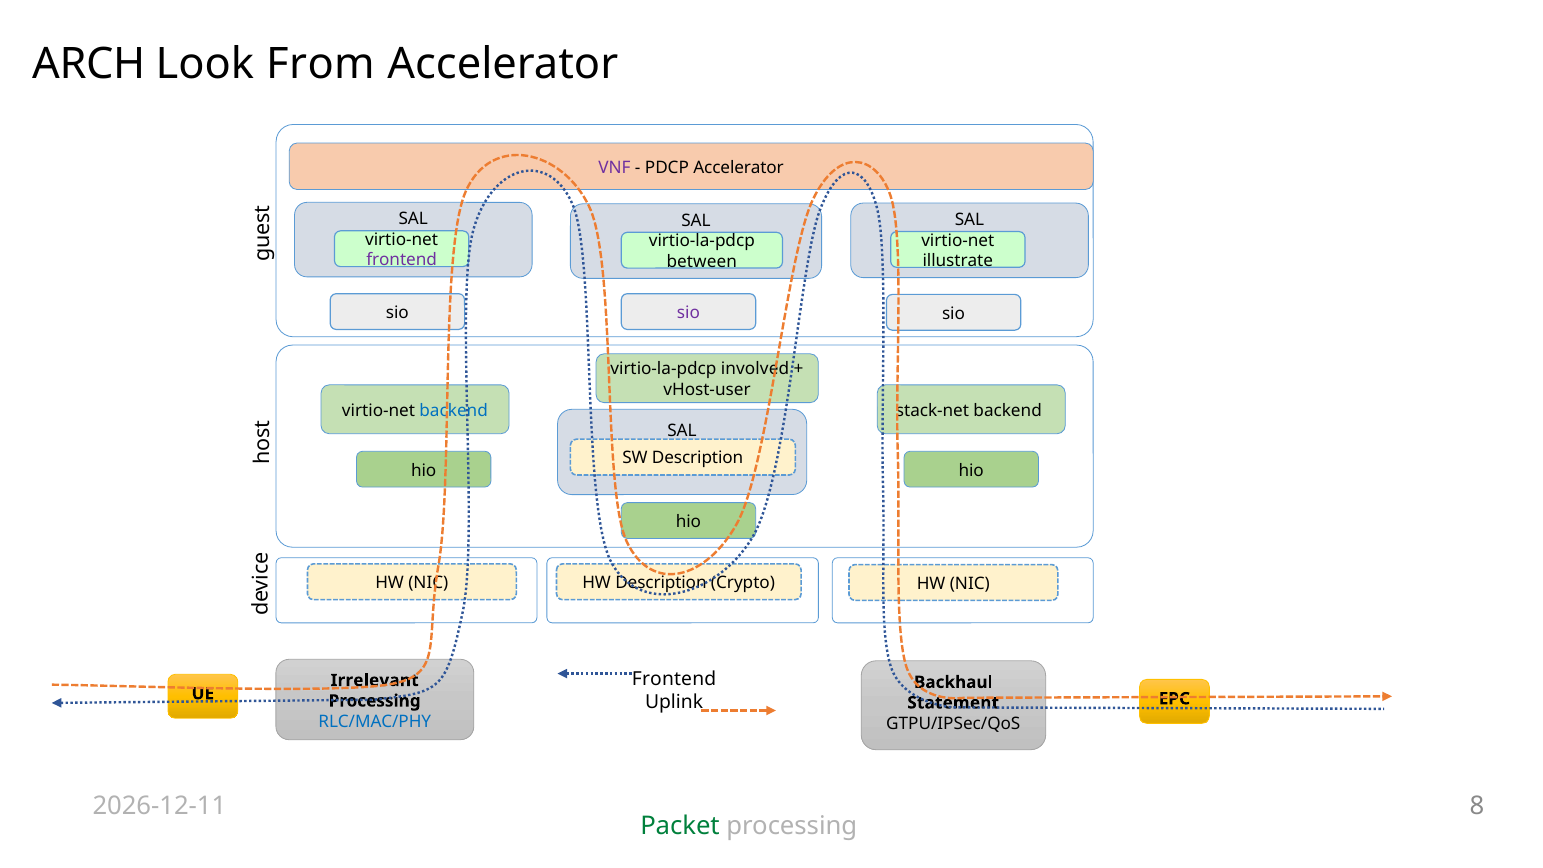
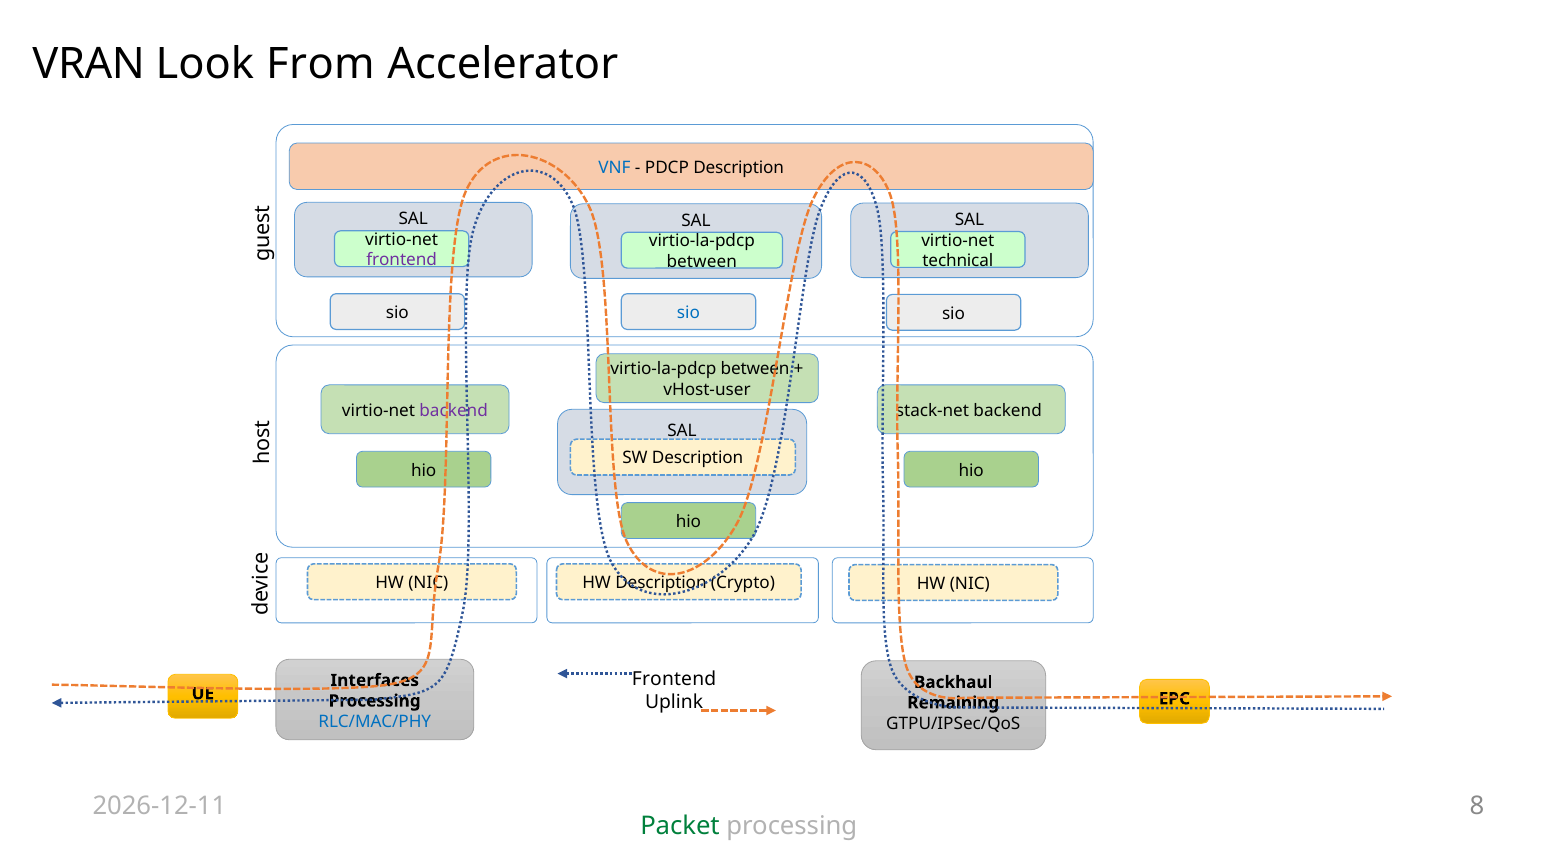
ARCH: ARCH -> VRAN
VNF colour: purple -> blue
PDCP Accelerator: Accelerator -> Description
illustrate: illustrate -> technical
sio at (688, 313) colour: purple -> blue
involved at (755, 369): involved -> between
backend at (454, 410) colour: blue -> purple
Irrelevant: Irrelevant -> Interfaces
Statement: Statement -> Remaining
